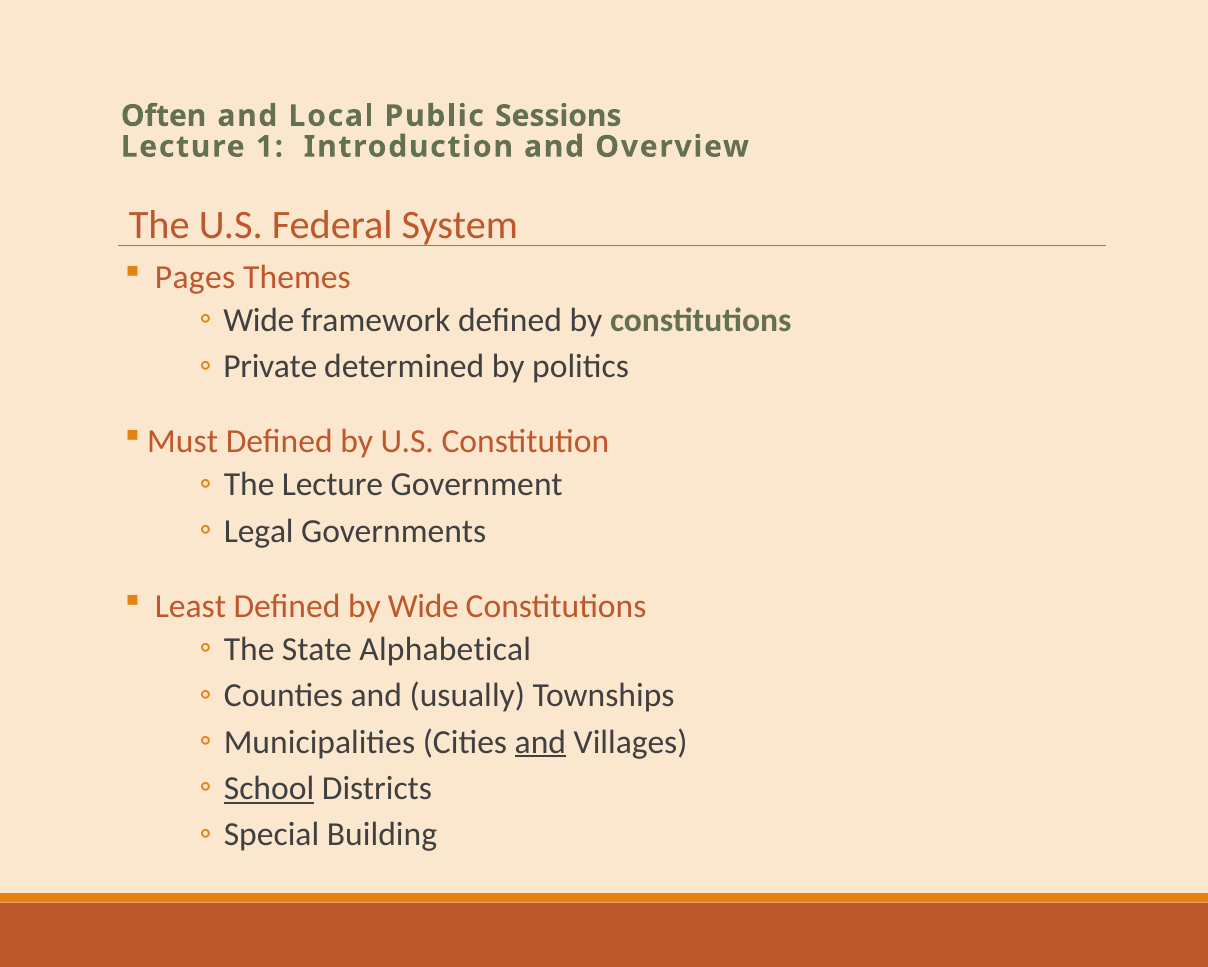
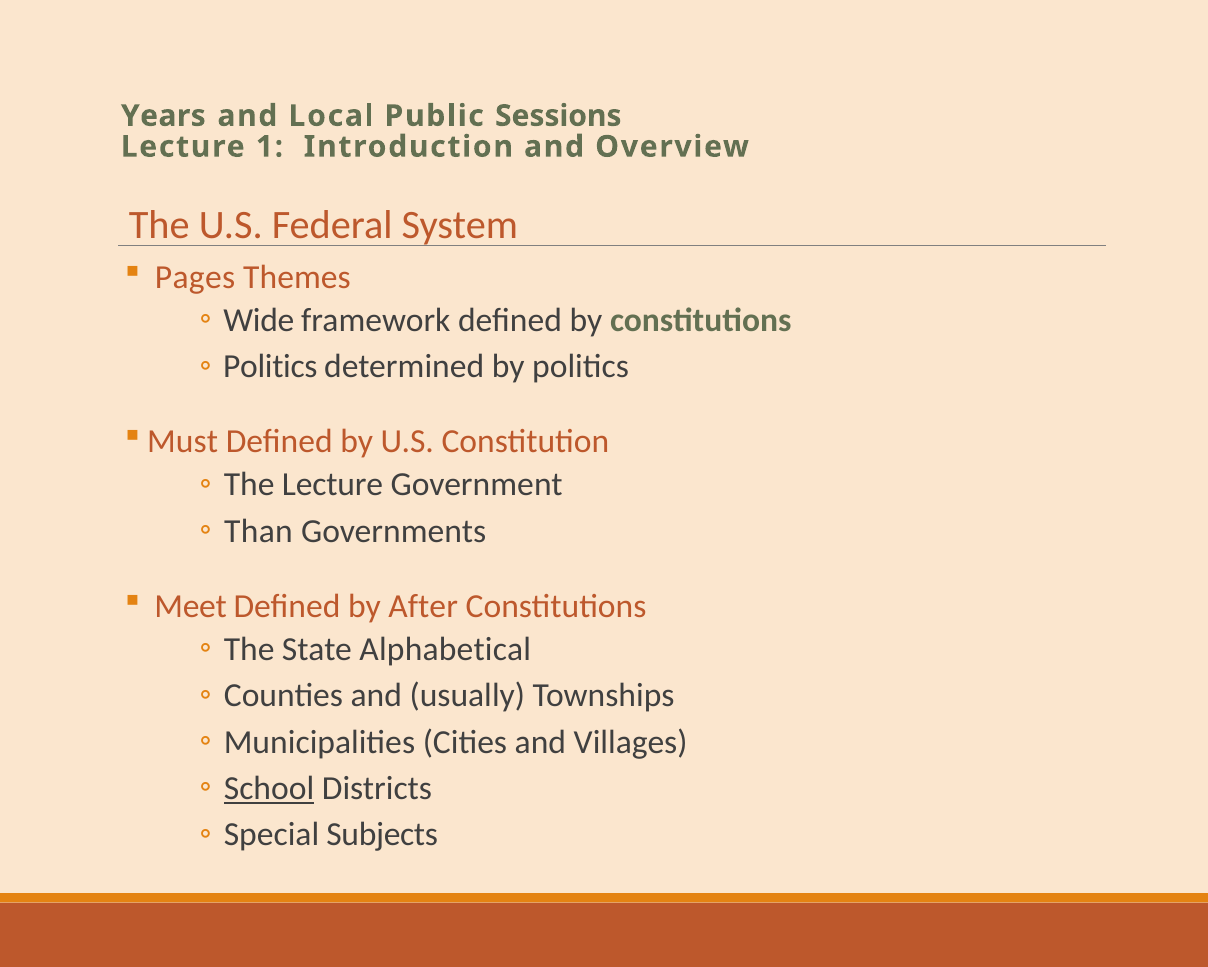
Often: Often -> Years
Private at (270, 366): Private -> Politics
Legal: Legal -> Than
Least: Least -> Meet
by Wide: Wide -> After
and at (540, 742) underline: present -> none
Building: Building -> Subjects
